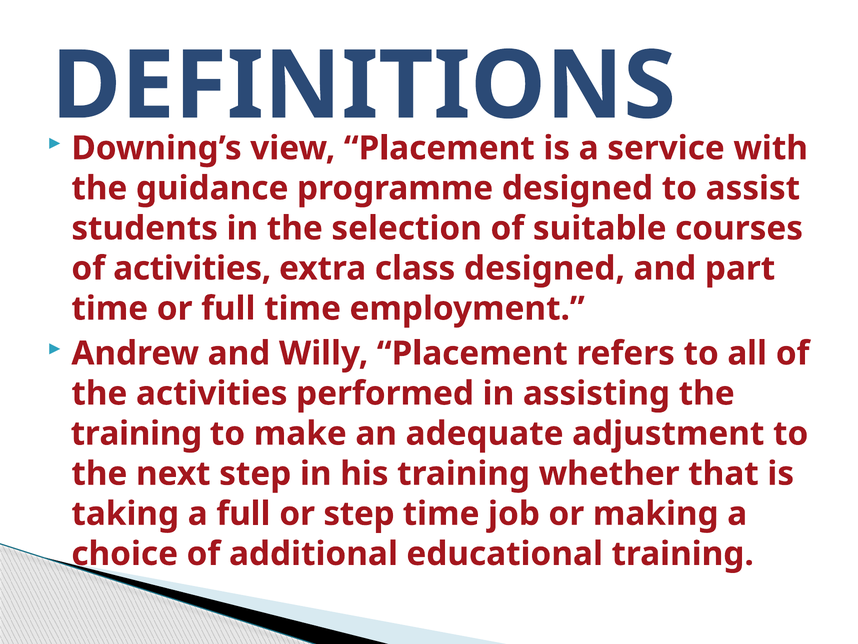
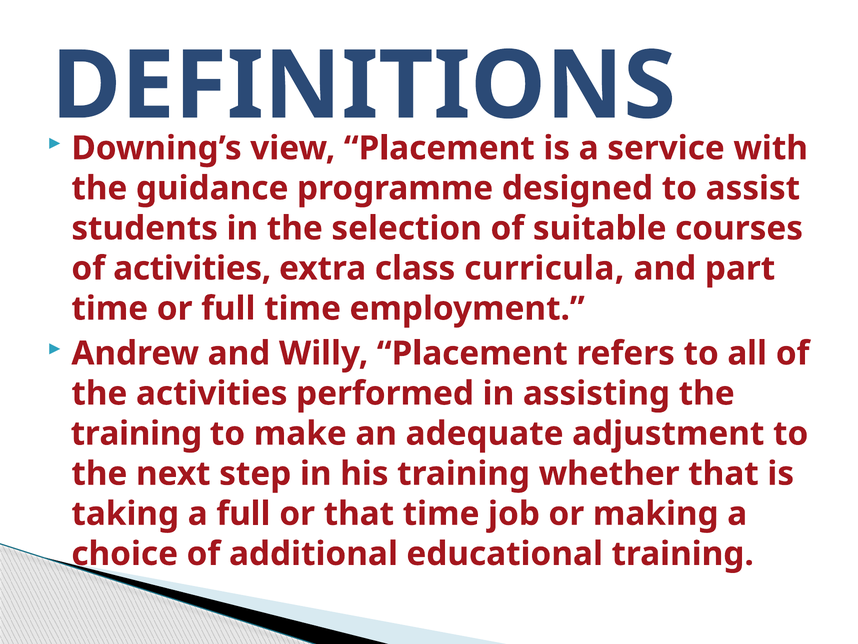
class designed: designed -> curricula
or step: step -> that
